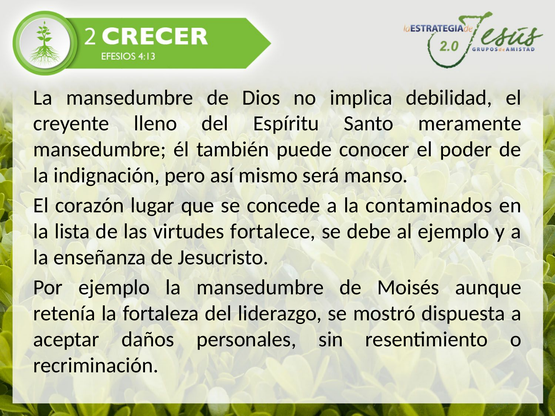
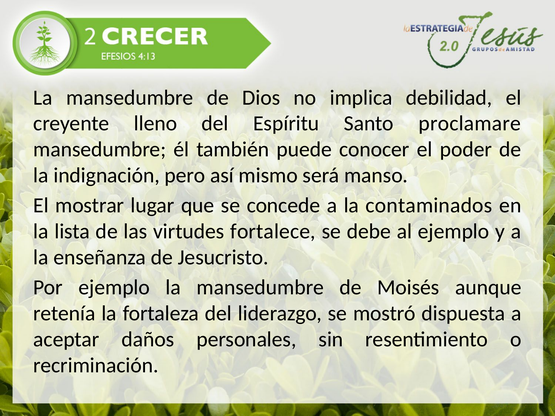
meramente: meramente -> proclamare
corazón: corazón -> mostrar
